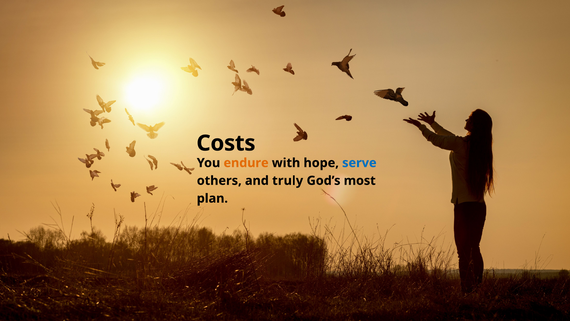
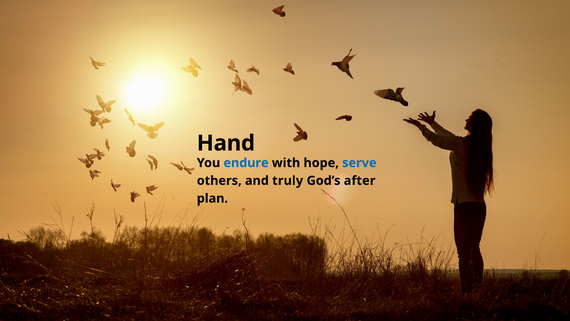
Costs: Costs -> Hand
endure colour: orange -> blue
most: most -> after
